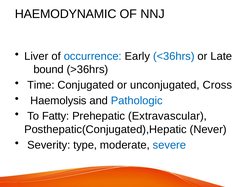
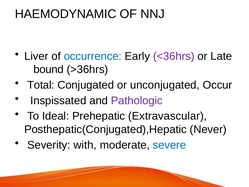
<36hrs colour: blue -> purple
Time: Time -> Total
Cross: Cross -> Occur
Haemolysis: Haemolysis -> Inspissated
Pathologic colour: blue -> purple
Fatty: Fatty -> Ideal
type: type -> with
